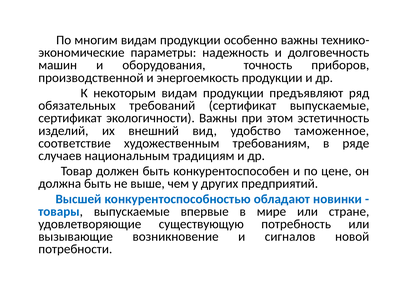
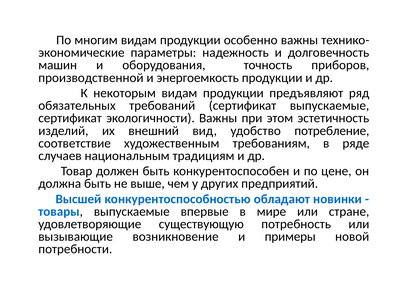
таможенное: таможенное -> потребление
сигналов: сигналов -> примеры
